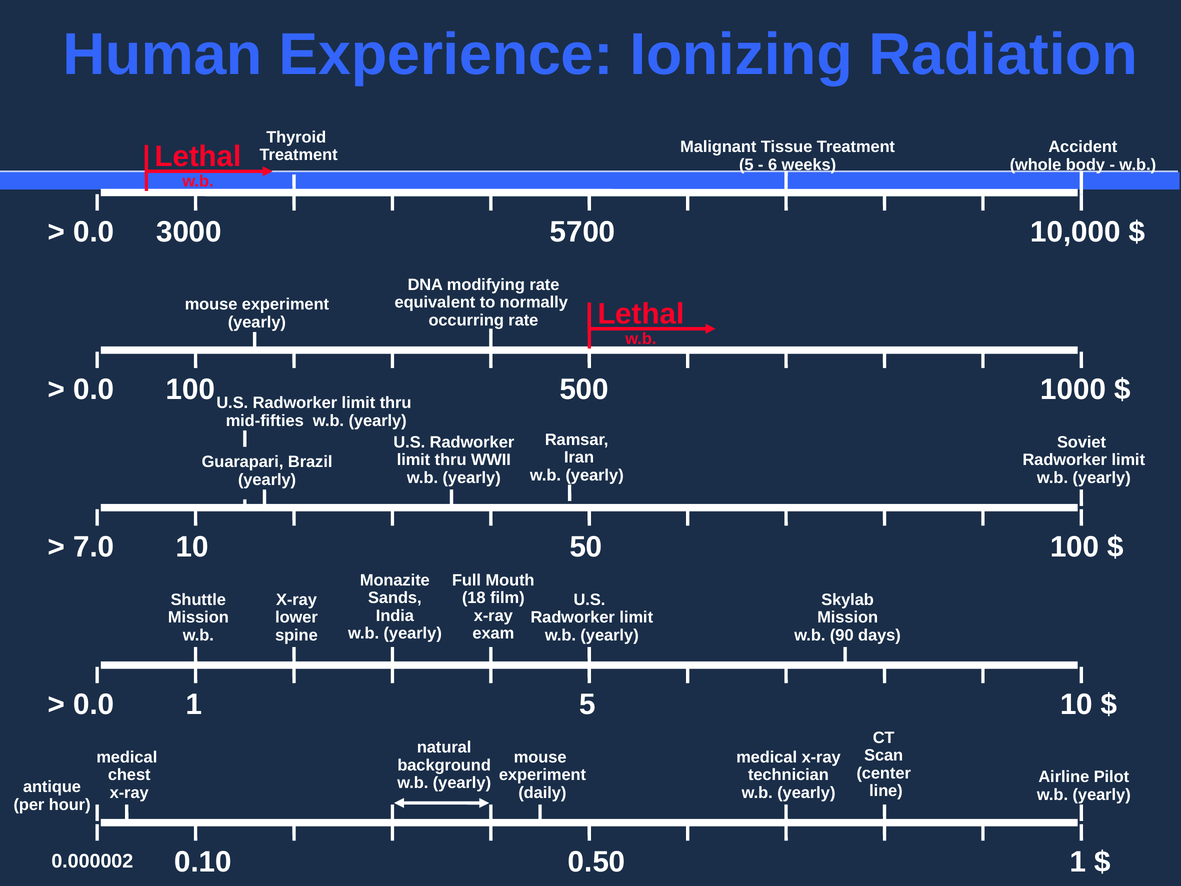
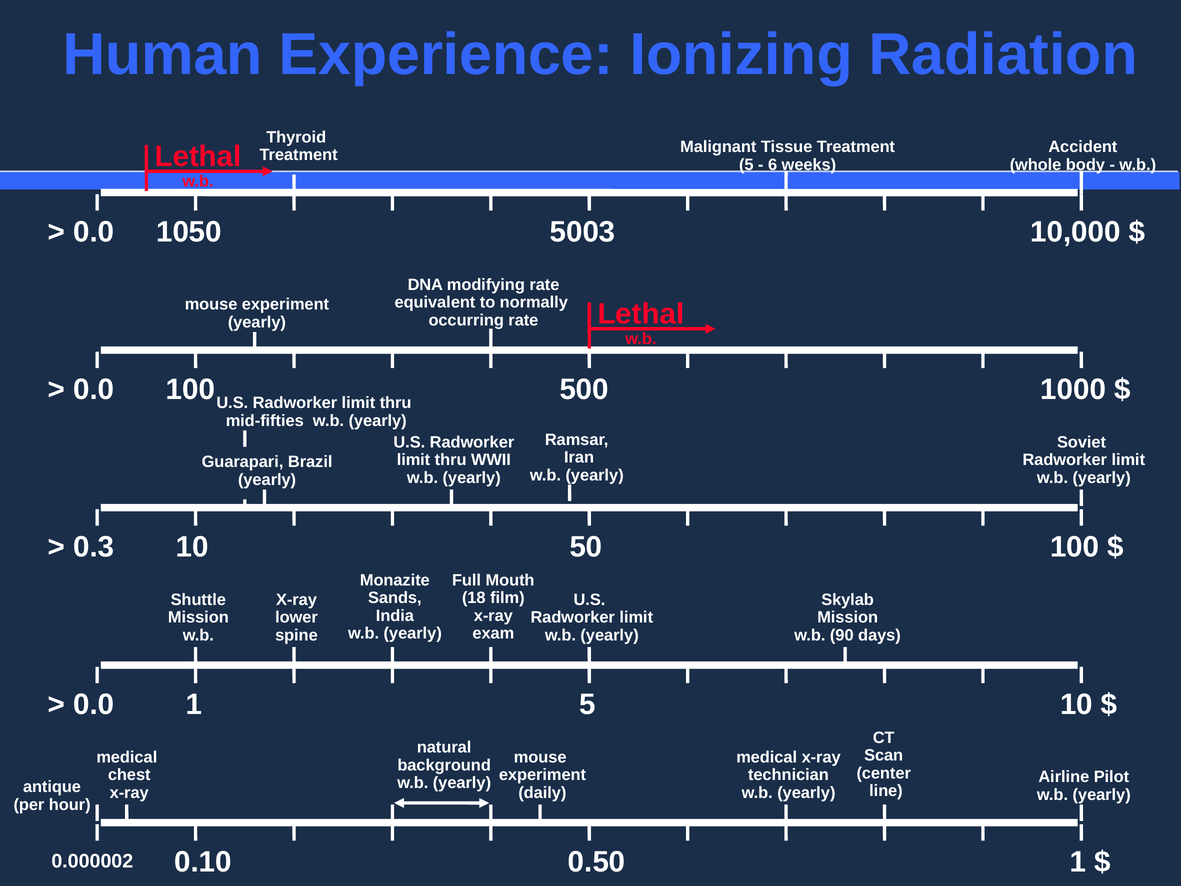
3000: 3000 -> 1050
5700: 5700 -> 5003
7.0: 7.0 -> 0.3
